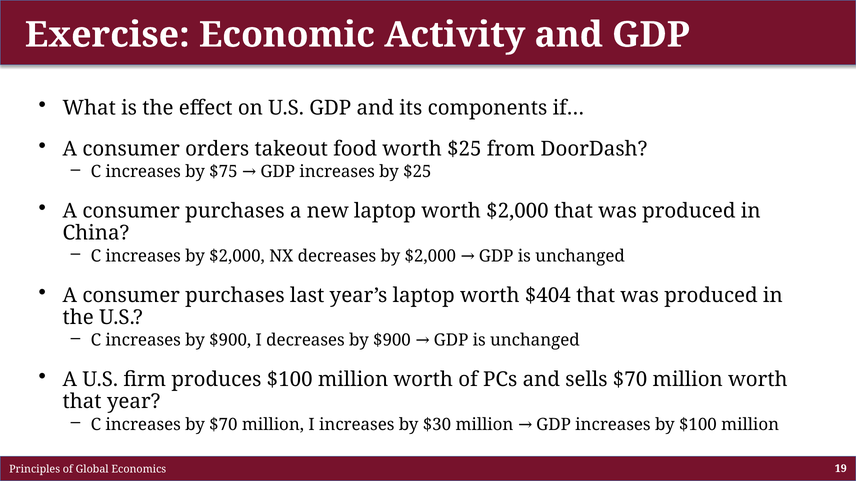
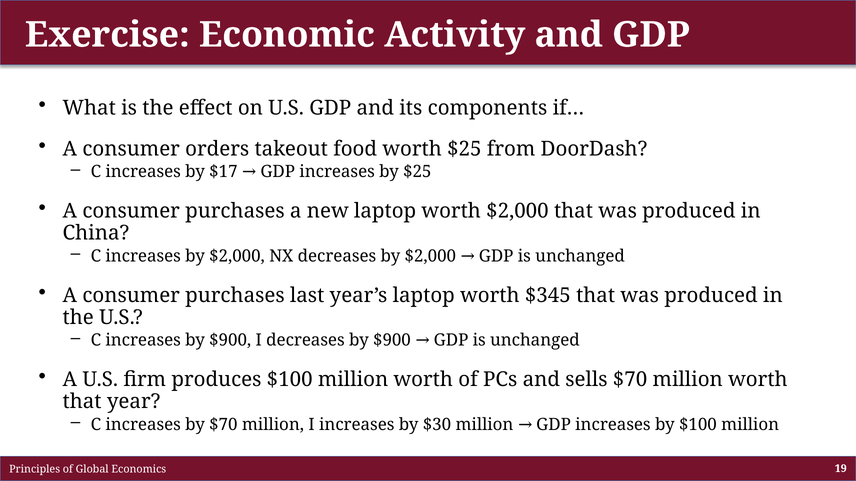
$75: $75 -> $17
$404: $404 -> $345
